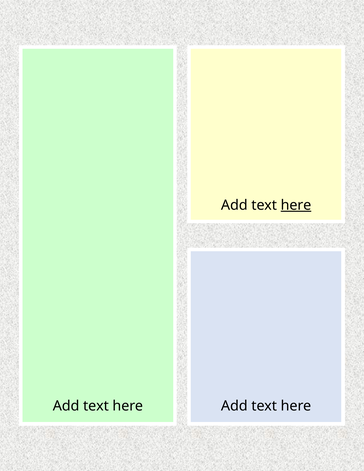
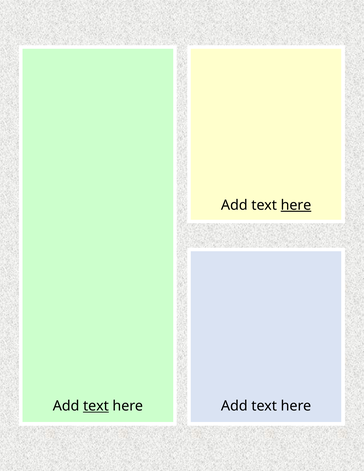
text at (96, 406) underline: none -> present
